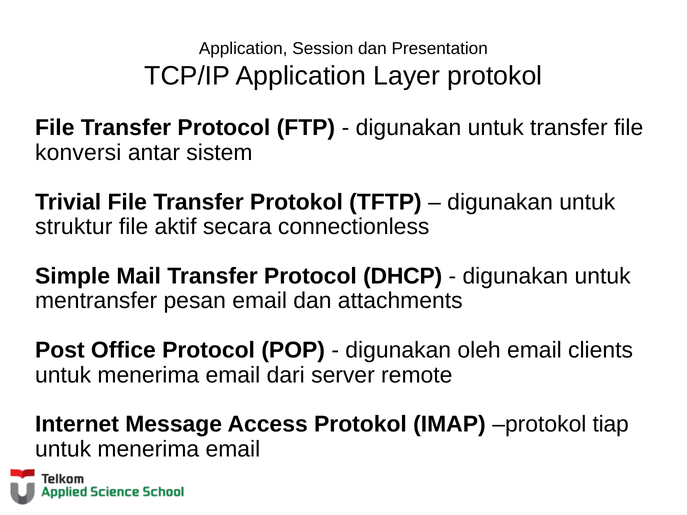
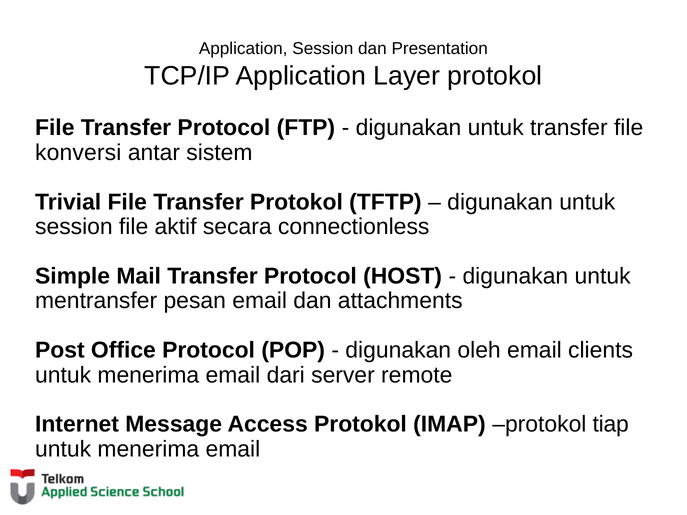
struktur at (74, 227): struktur -> session
DHCP: DHCP -> HOST
